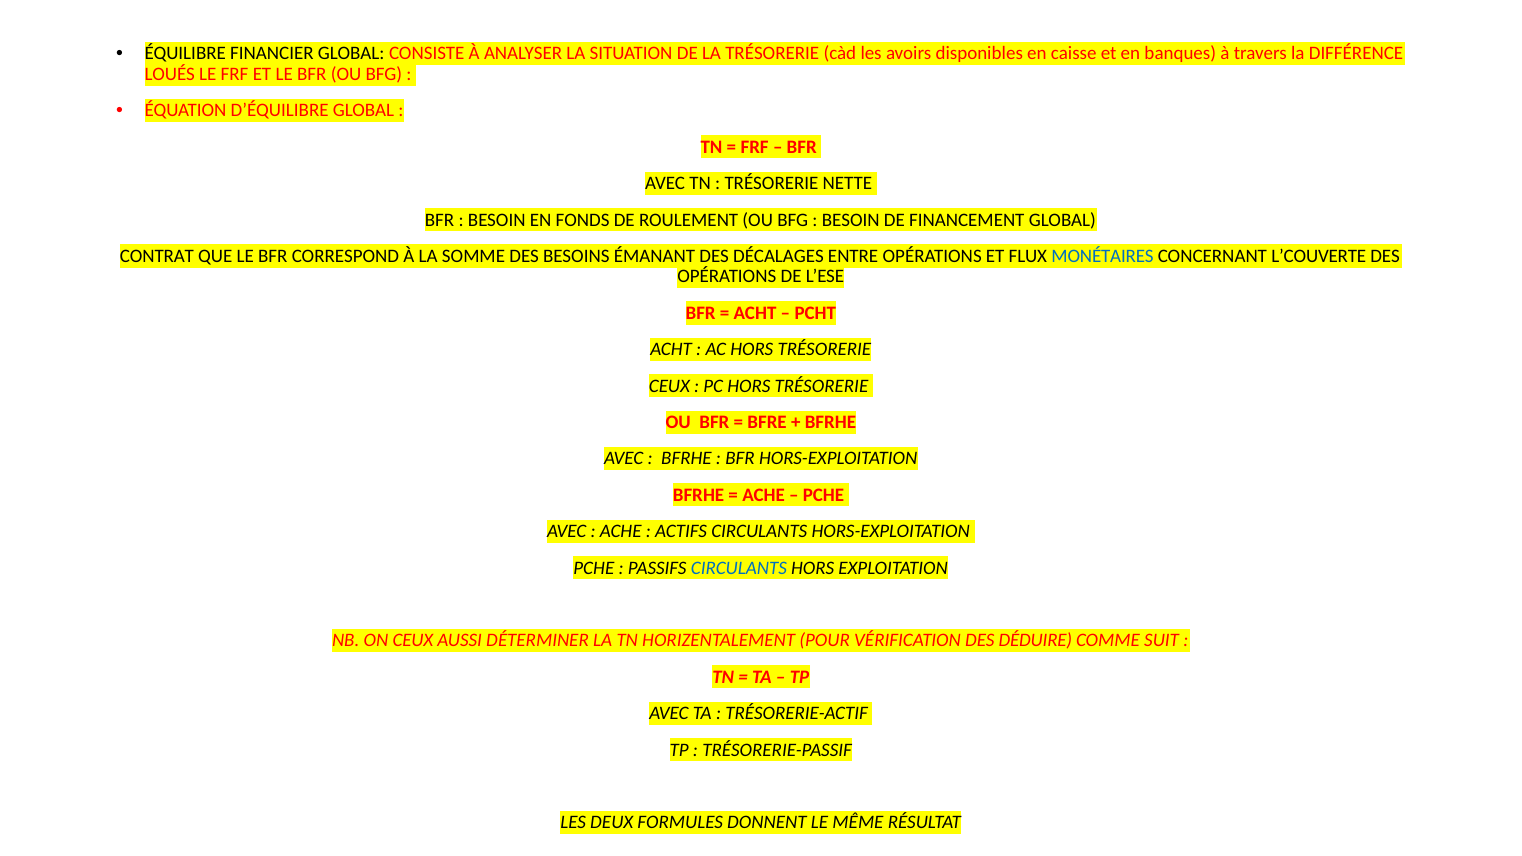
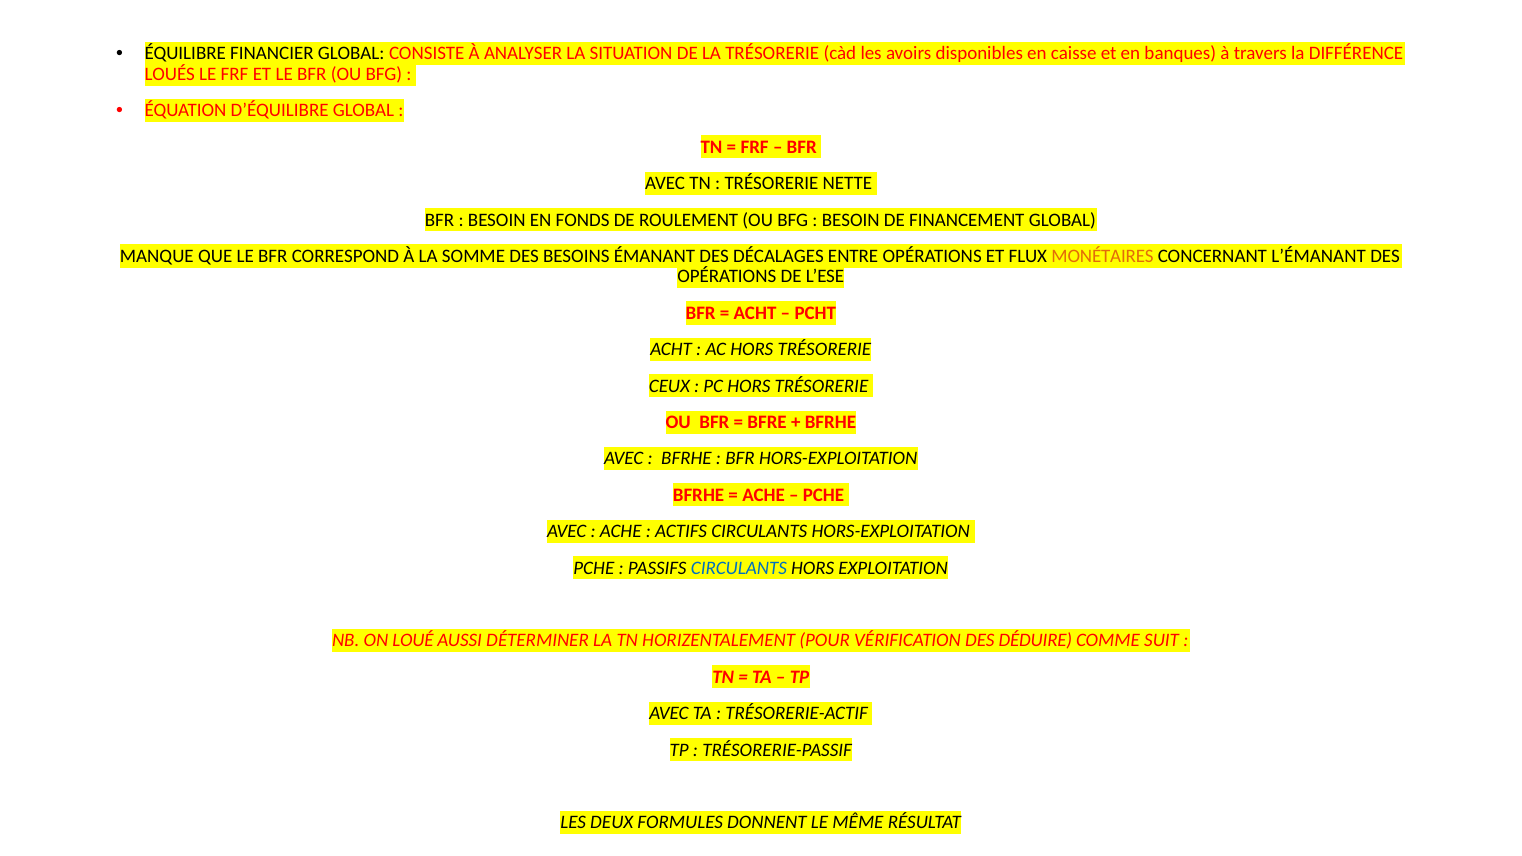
CONTRAT: CONTRAT -> MANQUE
MONÉTAIRES colour: blue -> orange
L’COUVERTE: L’COUVERTE -> L’ÉMANANT
ON CEUX: CEUX -> LOUÉ
